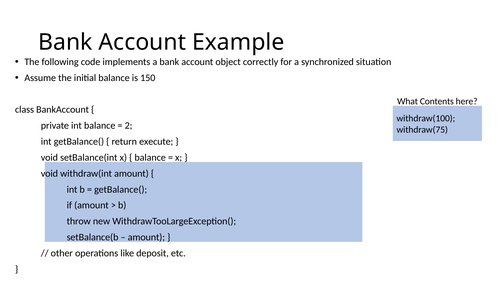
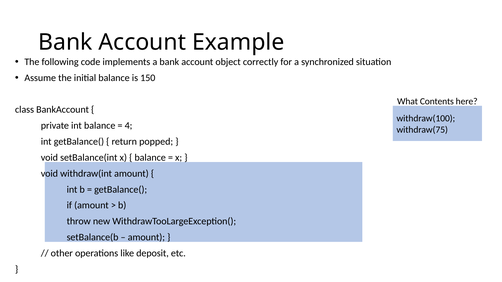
2: 2 -> 4
execute: execute -> popped
